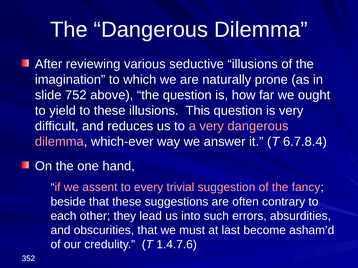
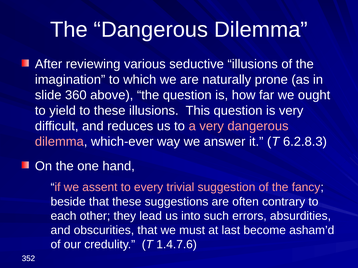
752: 752 -> 360
6.7.8.4: 6.7.8.4 -> 6.2.8.3
